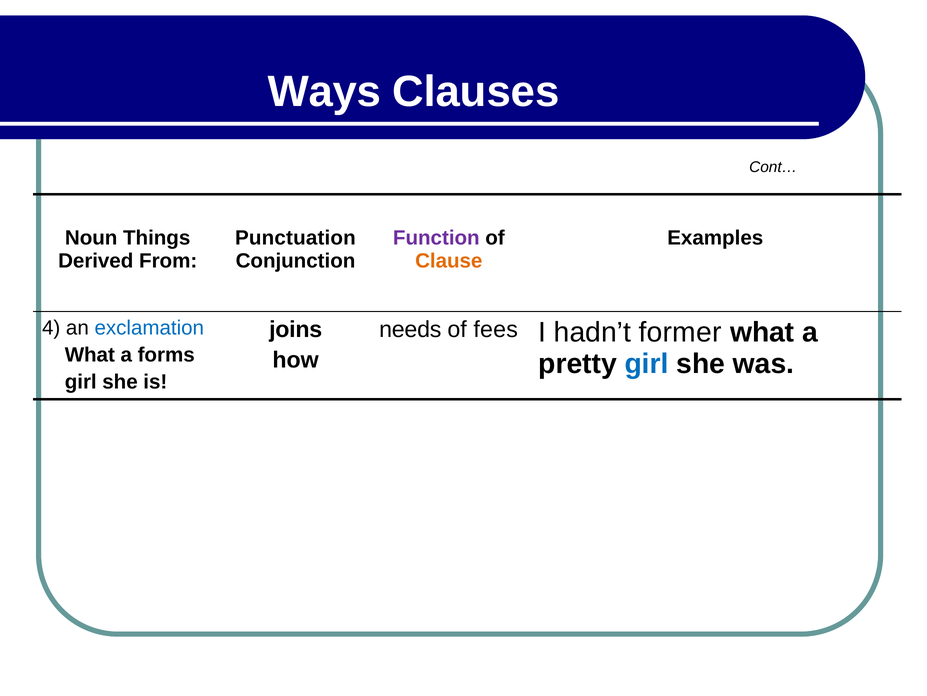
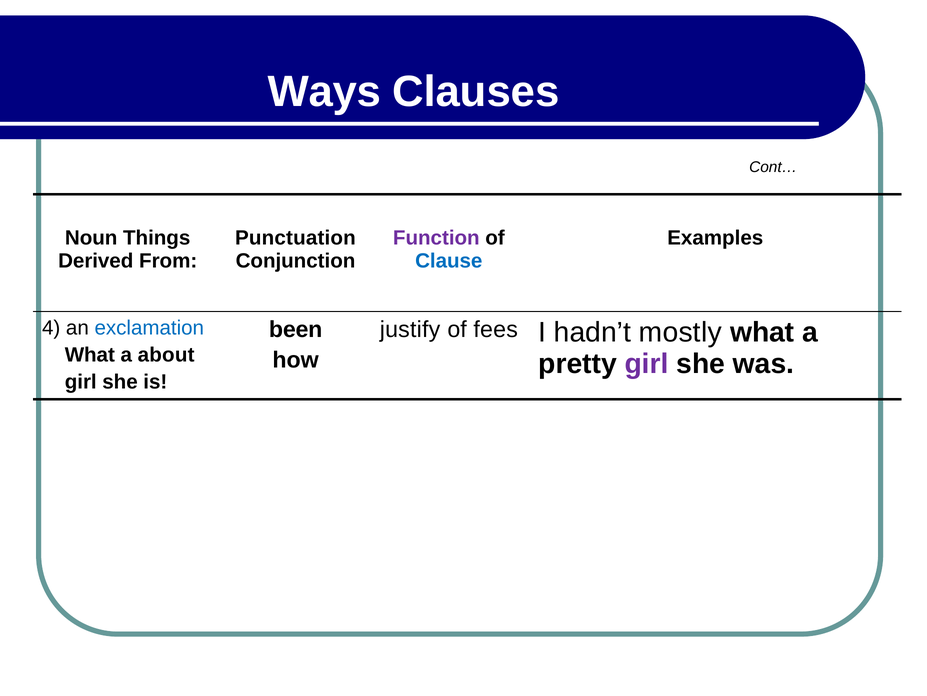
Clause colour: orange -> blue
joins: joins -> been
needs: needs -> justify
former: former -> mostly
forms: forms -> about
girl at (647, 364) colour: blue -> purple
